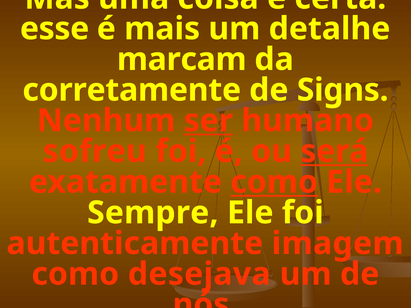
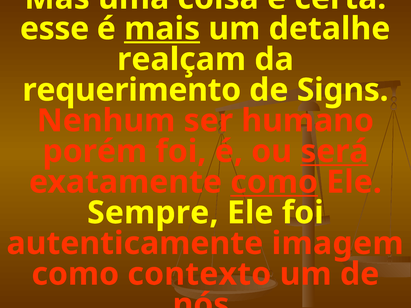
mais underline: none -> present
marcam: marcam -> realçam
corretamente: corretamente -> requerimento
ser underline: present -> none
sofreu: sofreu -> porém
desejava: desejava -> contexto
